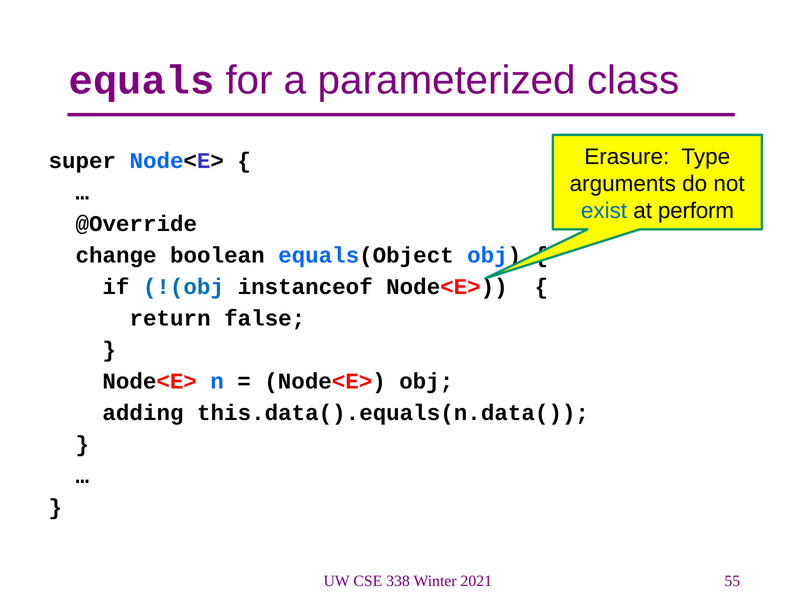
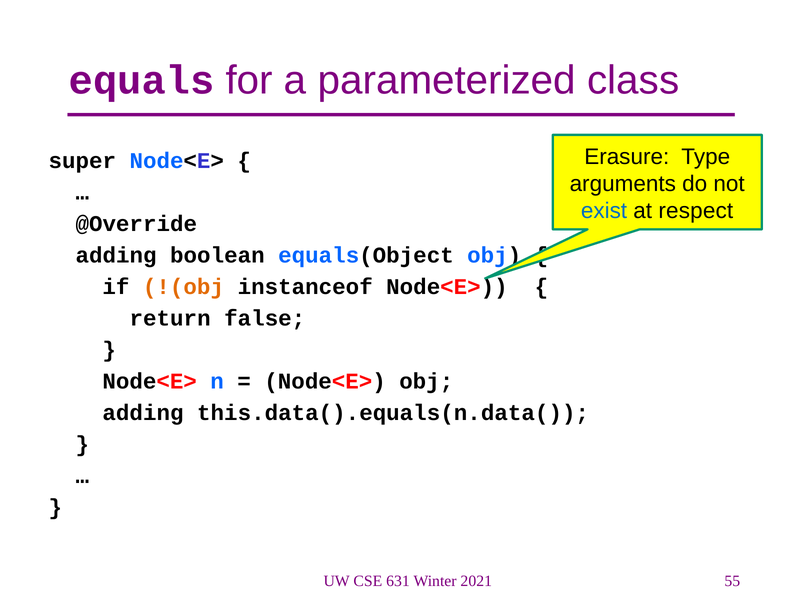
perform: perform -> respect
change at (116, 255): change -> adding
!(obj colour: blue -> orange
338: 338 -> 631
